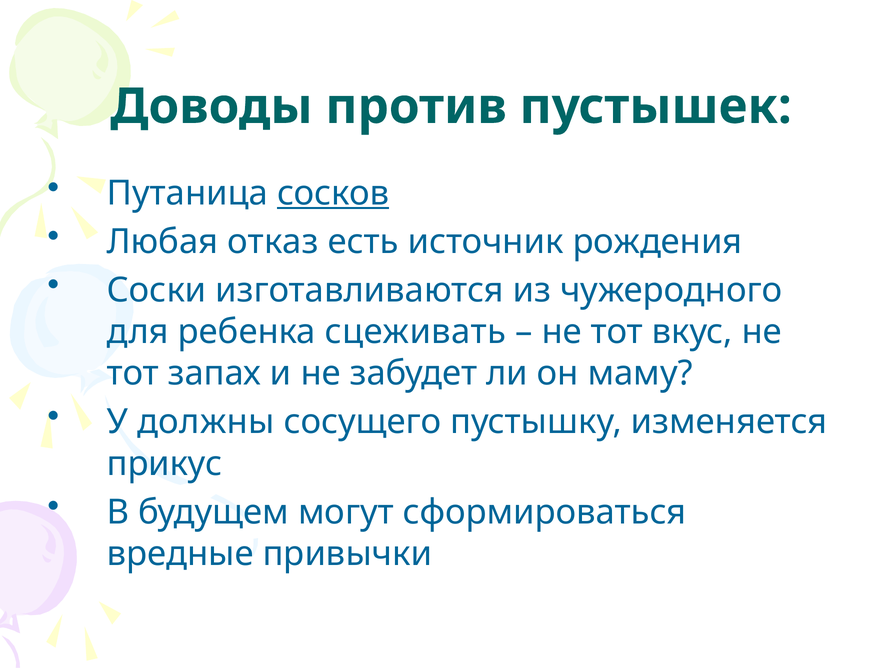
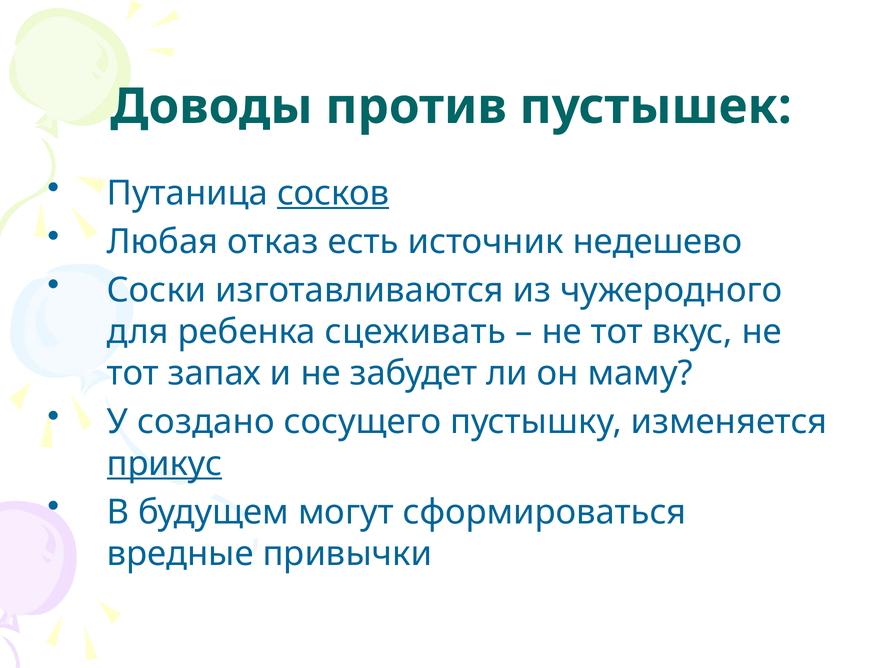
рождения: рождения -> недешево
должны: должны -> создано
прикус underline: none -> present
